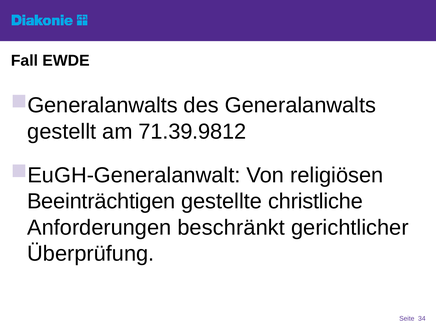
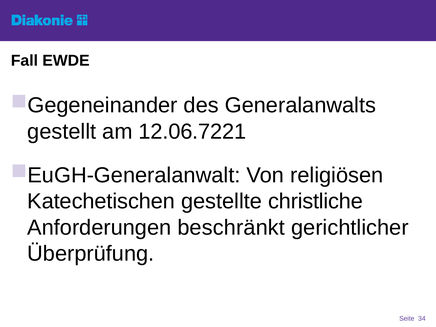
Generalanwalts at (103, 105): Generalanwalts -> Gegeneinander
71.39.9812: 71.39.9812 -> 12.06.7221
Beeinträchtigen: Beeinträchtigen -> Katechetischen
